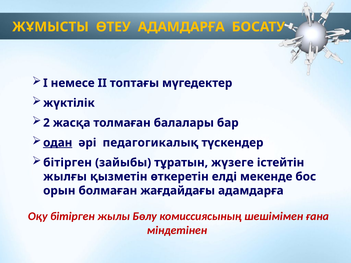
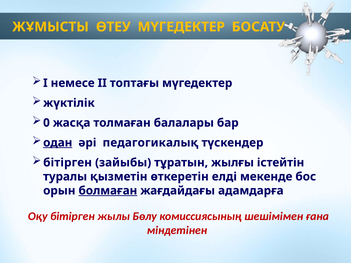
ӨТЕУ АДАМДАРҒА: АДАМДАРҒА -> МҮГЕДЕКТЕР
2: 2 -> 0
жүзеге: жүзеге -> жылғы
жылғы: жылғы -> туралы
болмаған underline: none -> present
